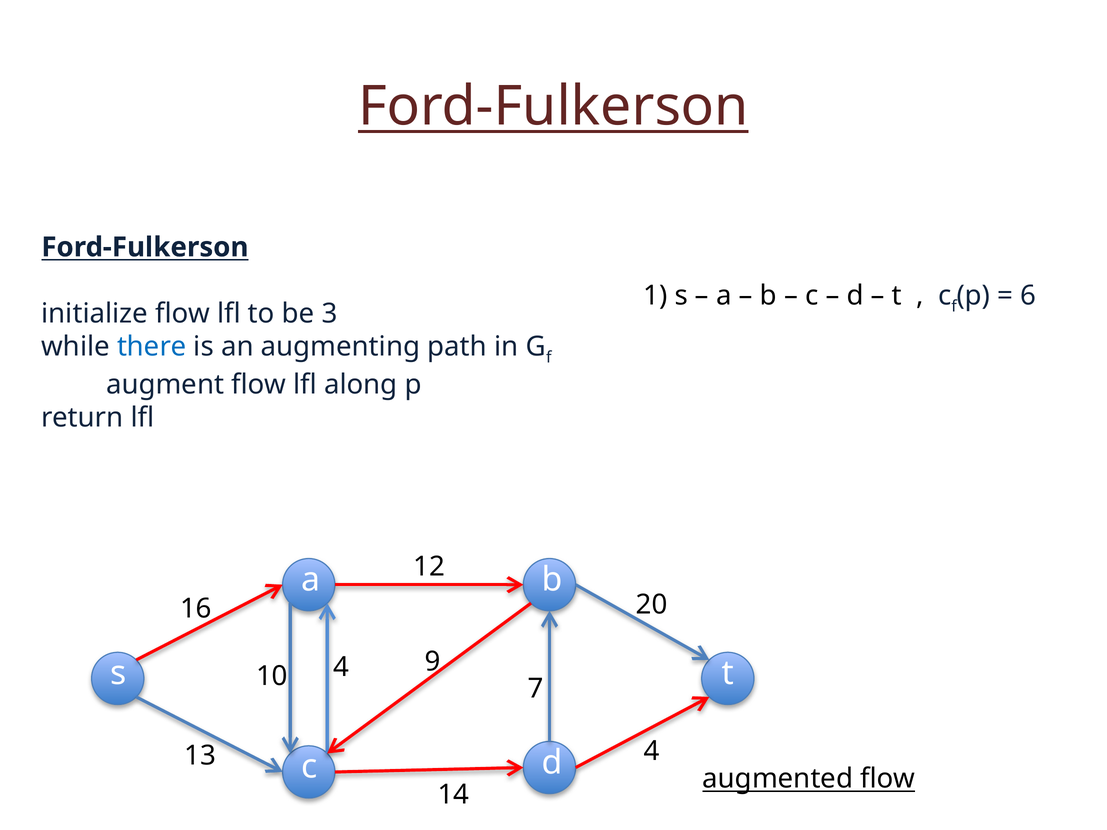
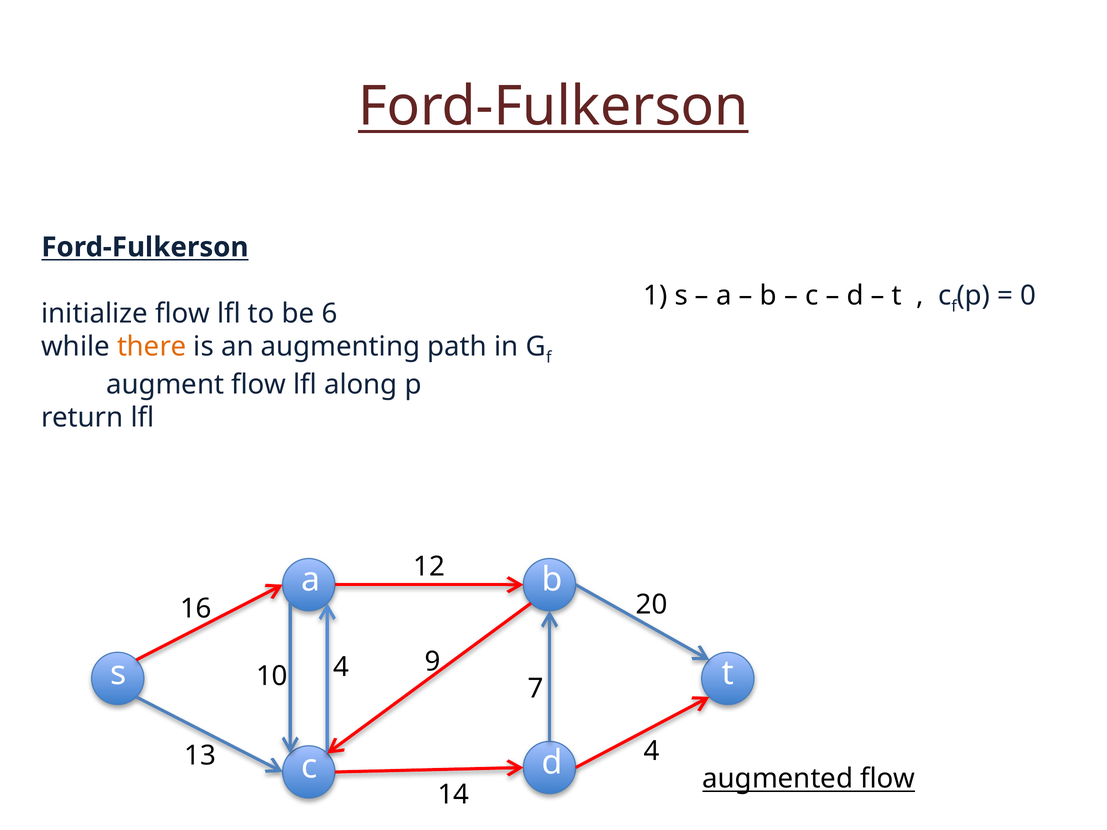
6: 6 -> 0
3: 3 -> 6
there colour: blue -> orange
